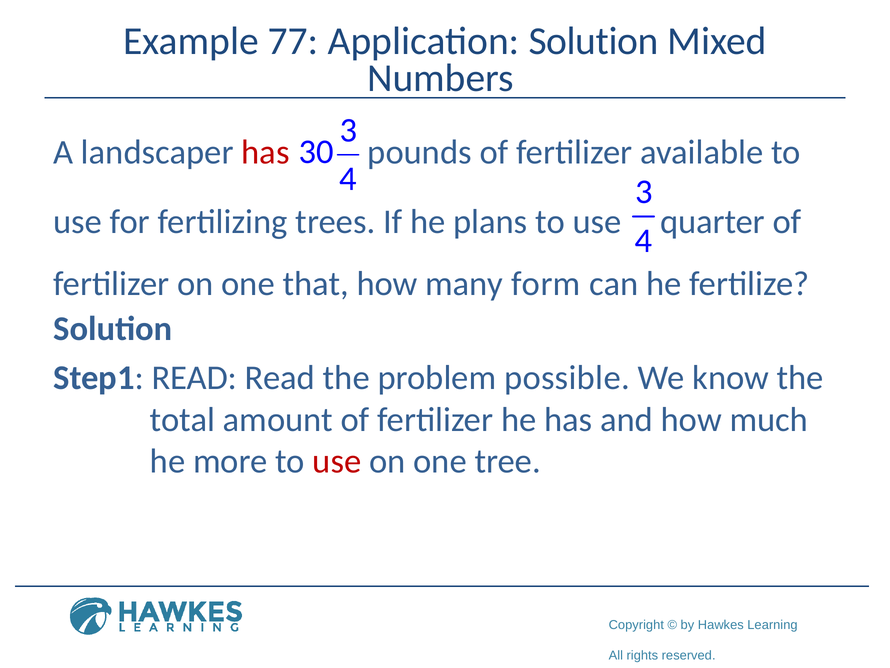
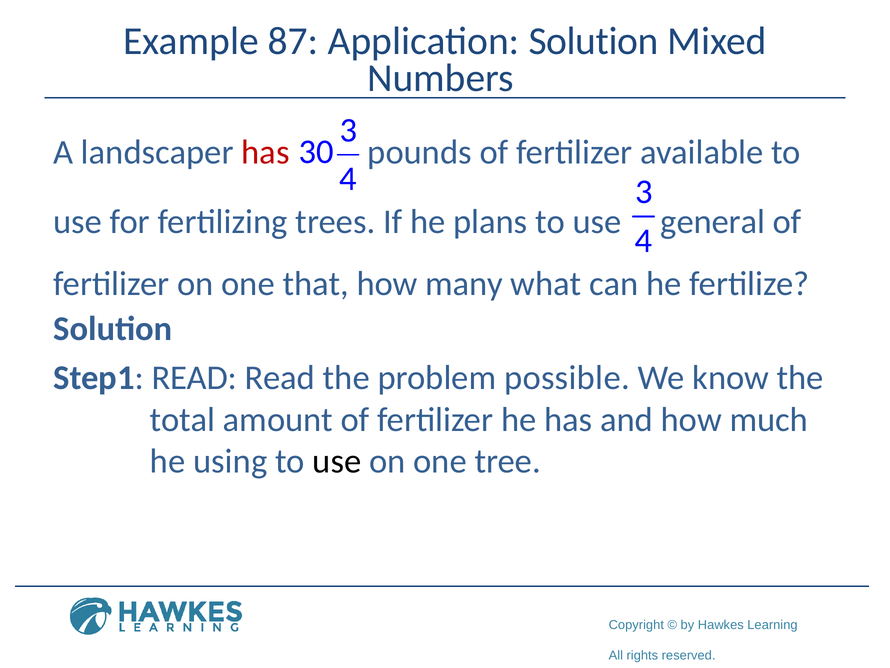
77: 77 -> 87
quarter: quarter -> general
form: form -> what
more: more -> using
use at (337, 461) colour: red -> black
